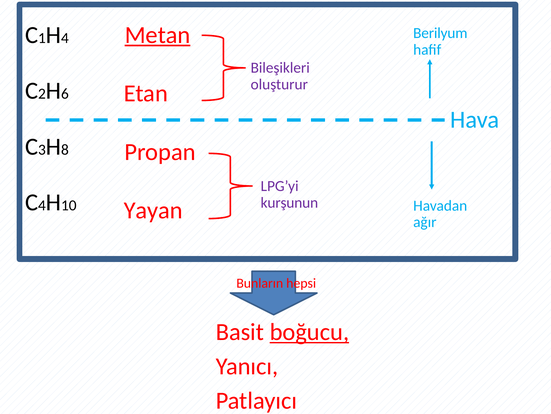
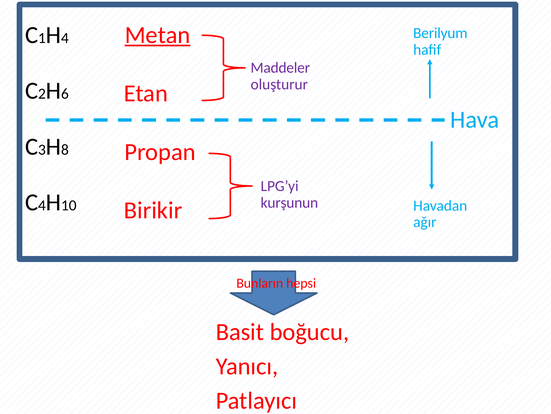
Bileşikleri: Bileşikleri -> Maddeler
Yayan: Yayan -> Birikir
boğucu underline: present -> none
